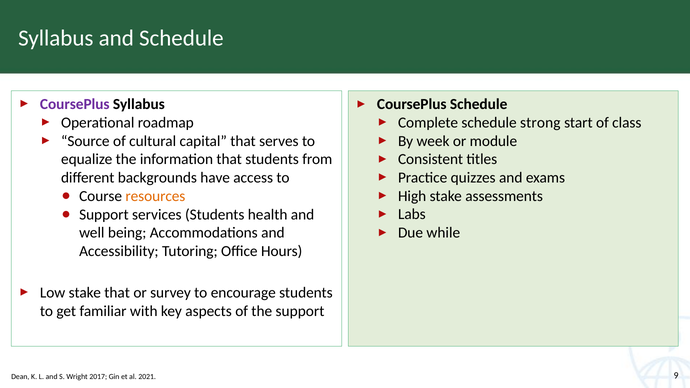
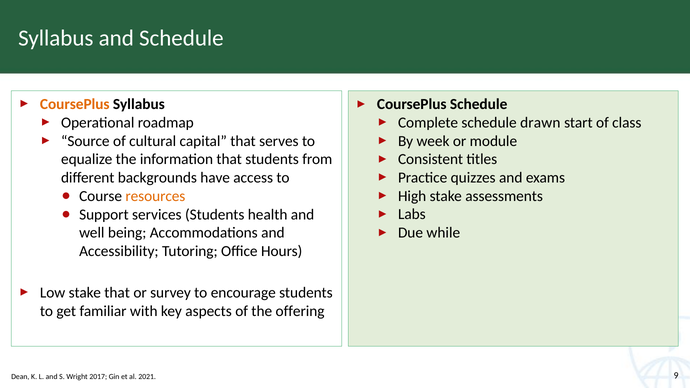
CoursePlus at (75, 104) colour: purple -> orange
strong: strong -> drawn
the support: support -> offering
